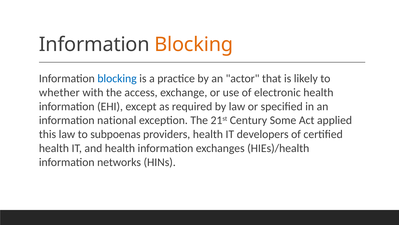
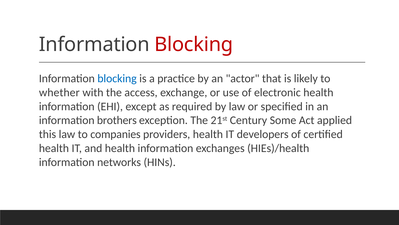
Blocking at (194, 44) colour: orange -> red
national: national -> brothers
subpoenas: subpoenas -> companies
